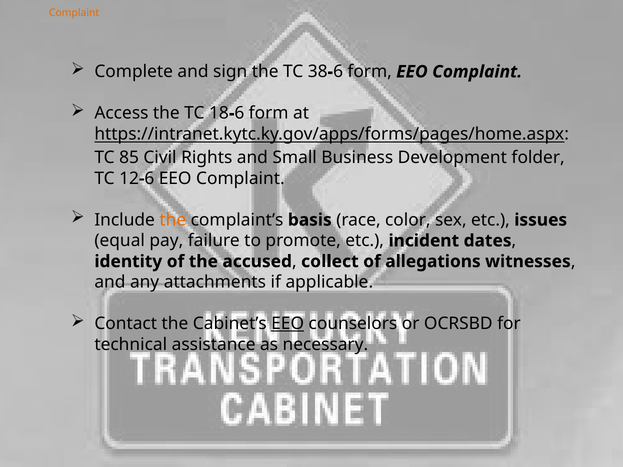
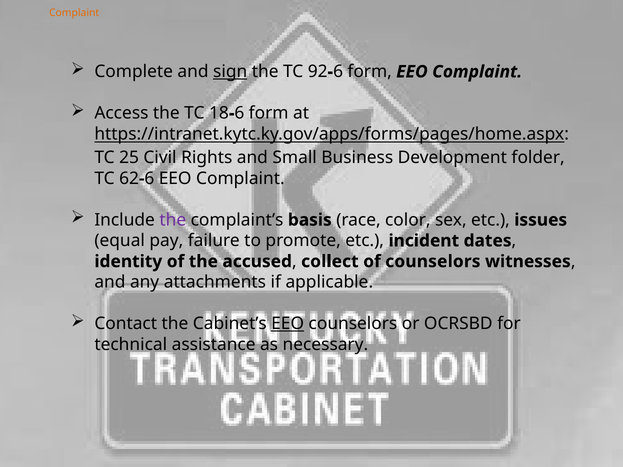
sign underline: none -> present
38: 38 -> 92
85: 85 -> 25
12: 12 -> 62
the at (173, 220) colour: orange -> purple
of allegations: allegations -> counselors
